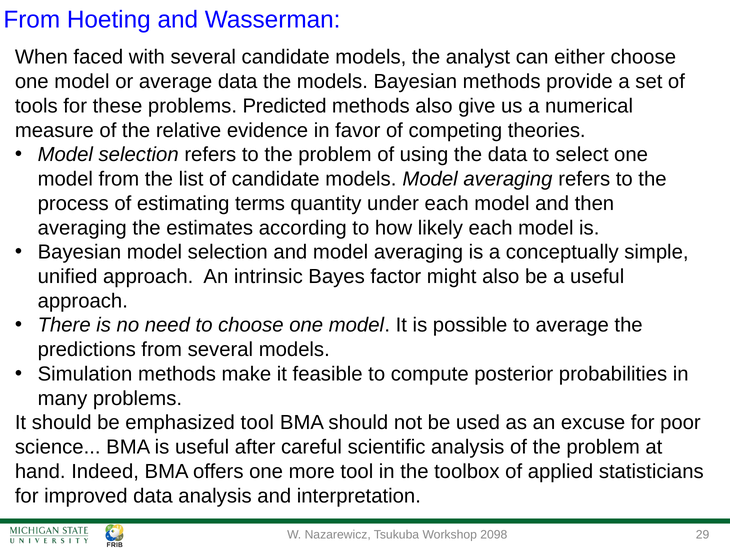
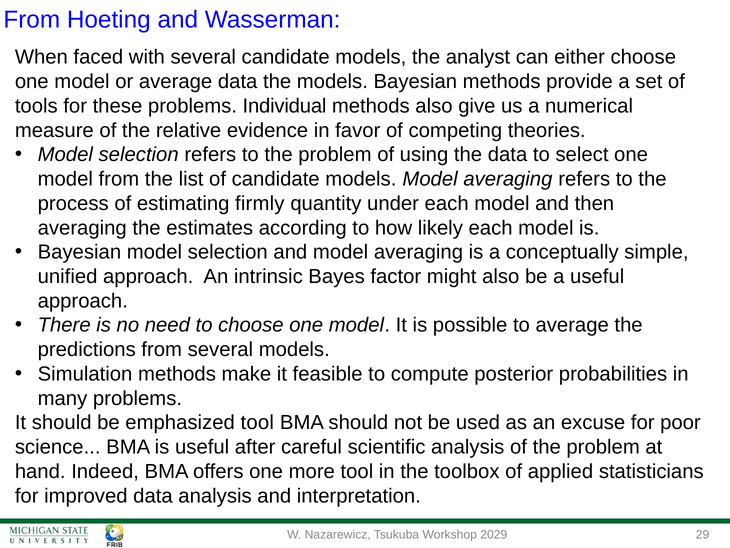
Predicted: Predicted -> Individual
terms: terms -> firmly
2098: 2098 -> 2029
